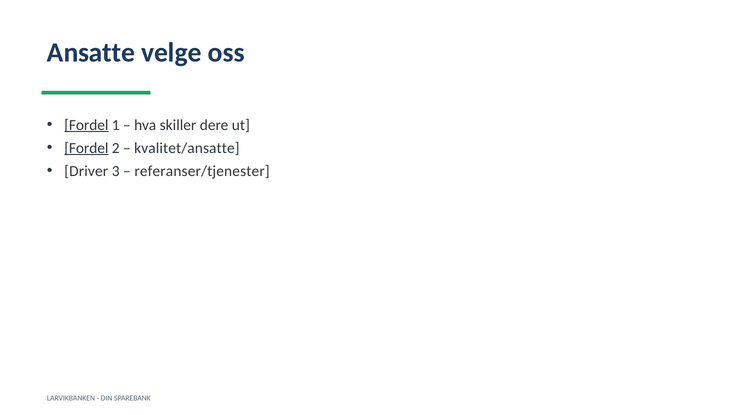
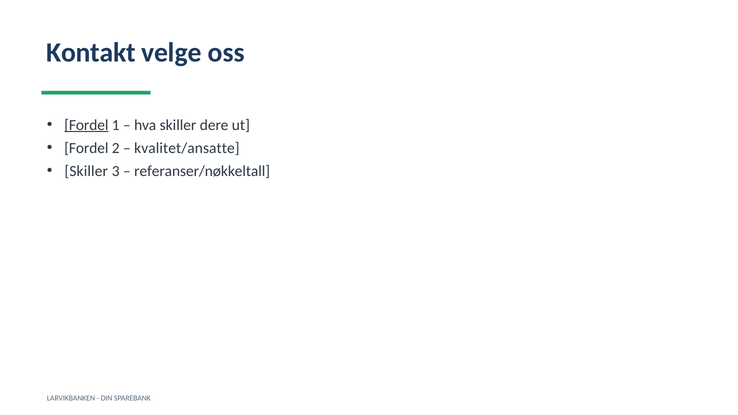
Ansatte: Ansatte -> Kontakt
Fordel at (86, 148) underline: present -> none
Driver at (86, 171): Driver -> Skiller
referanser/tjenester: referanser/tjenester -> referanser/nøkkeltall
